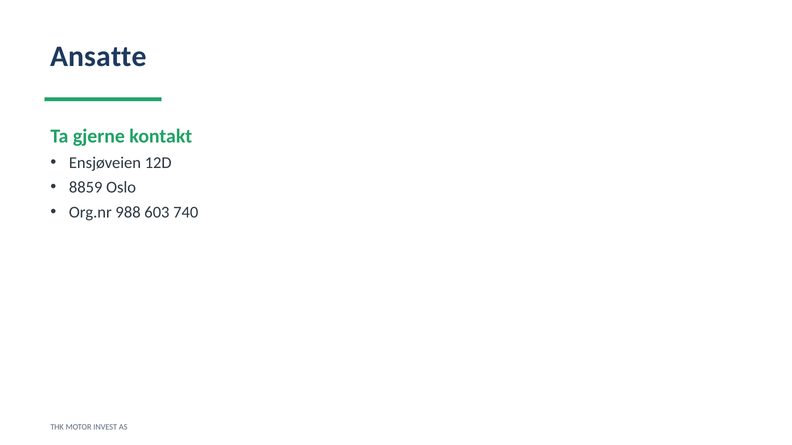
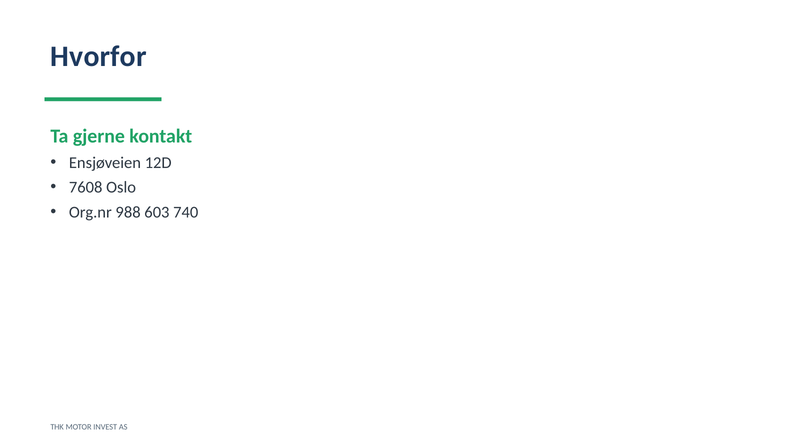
Ansatte: Ansatte -> Hvorfor
8859: 8859 -> 7608
